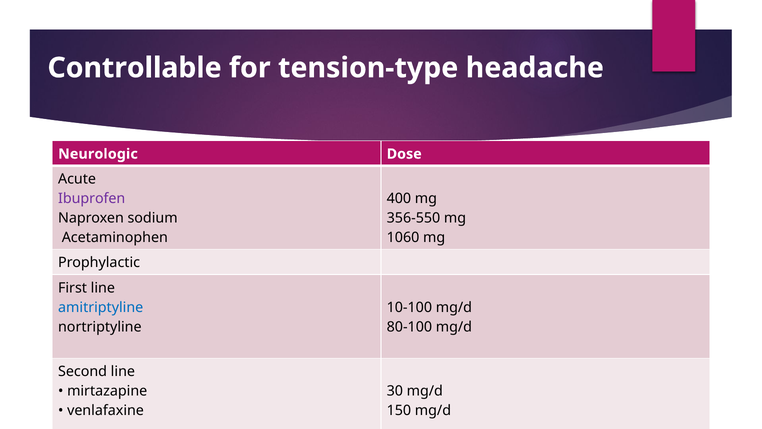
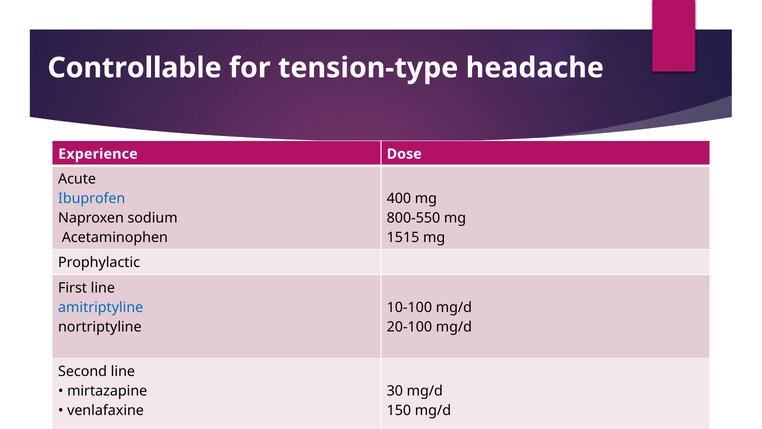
Neurologic: Neurologic -> Experience
Ibuprofen colour: purple -> blue
356-550: 356-550 -> 800-550
1060: 1060 -> 1515
80-100: 80-100 -> 20-100
